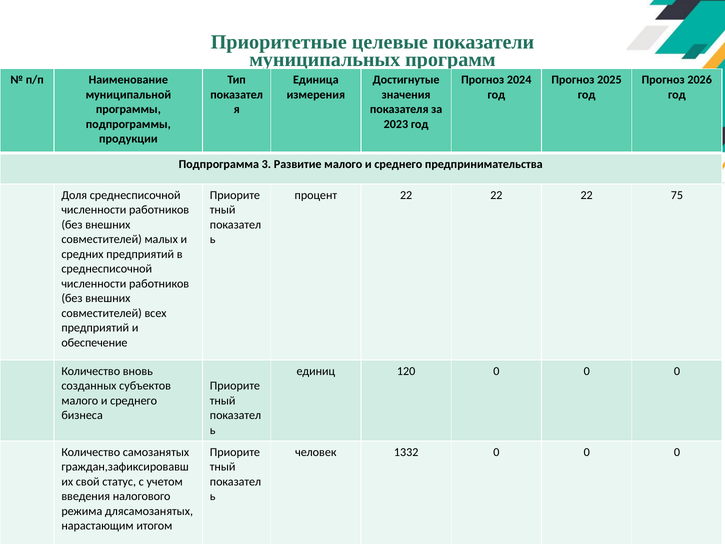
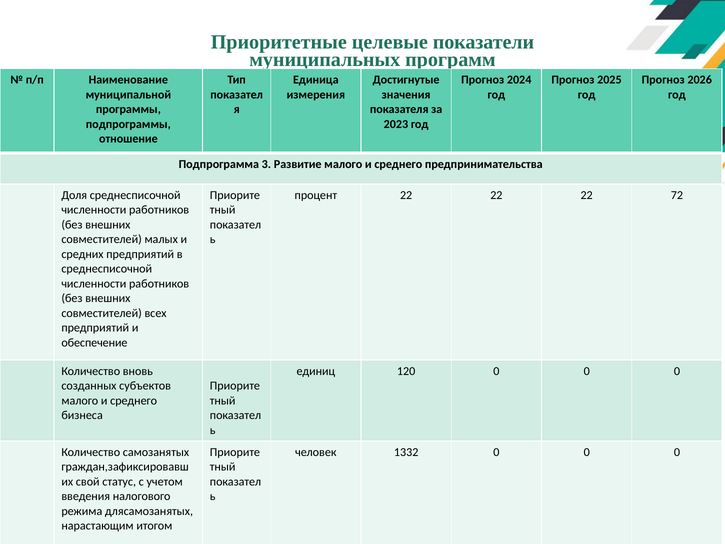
продукции: продукции -> отношение
75: 75 -> 72
